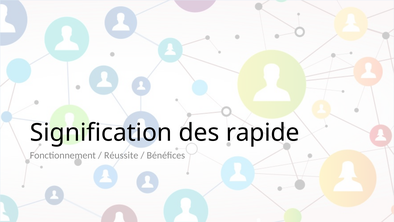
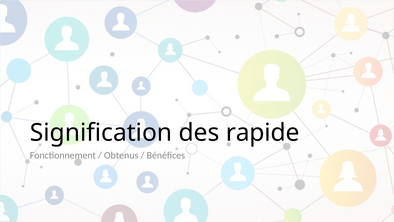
Réussite: Réussite -> Obtenus
